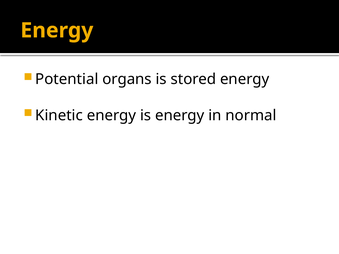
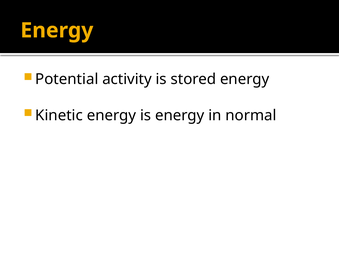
organs: organs -> activity
